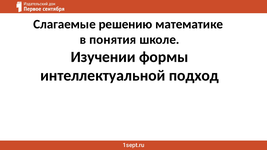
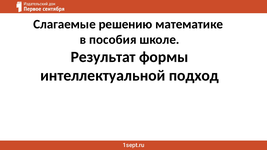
понятия: понятия -> пособия
Изучении: Изучении -> Результат
